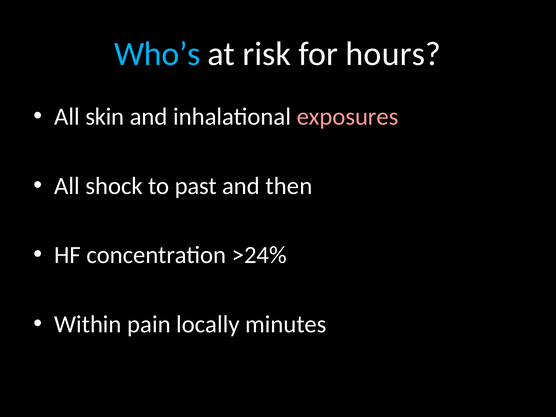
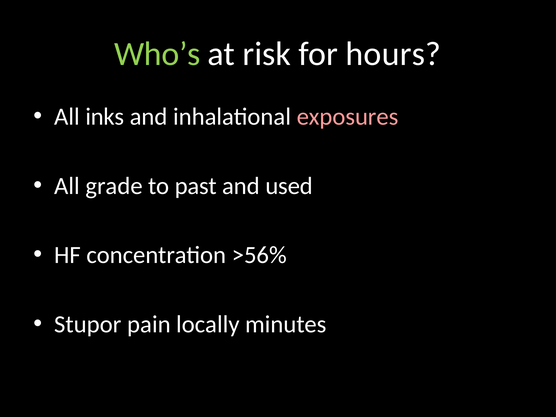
Who’s colour: light blue -> light green
skin: skin -> inks
shock: shock -> grade
then: then -> used
>24%: >24% -> >56%
Within: Within -> Stupor
